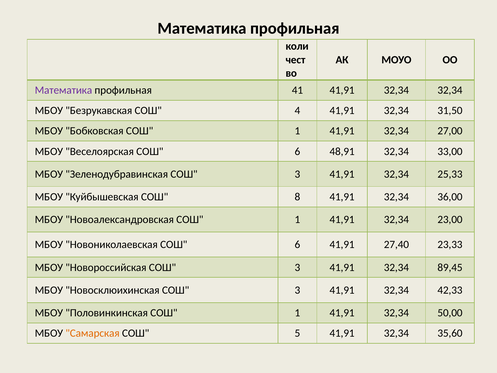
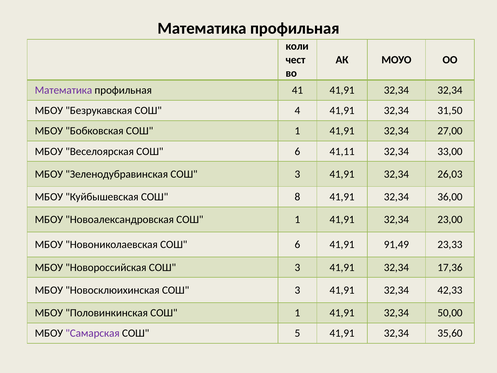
48,91: 48,91 -> 41,11
25,33: 25,33 -> 26,03
27,40: 27,40 -> 91,49
89,45: 89,45 -> 17,36
Самарская colour: orange -> purple
